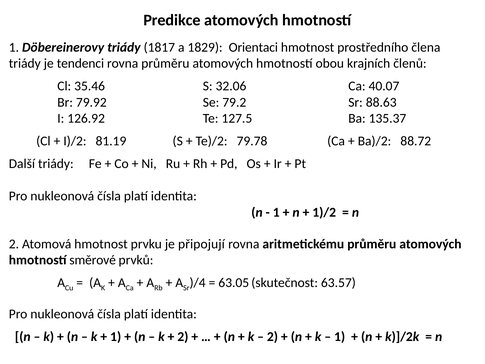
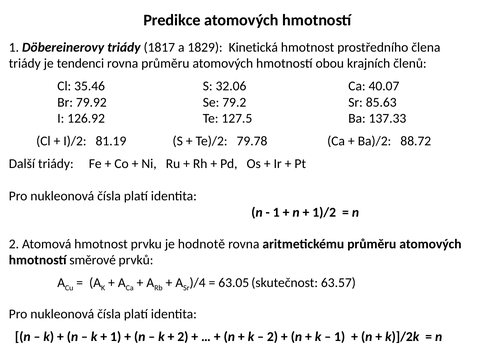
Orientaci: Orientaci -> Kinetická
88.63: 88.63 -> 85.63
135.37: 135.37 -> 137.33
připojují: připojují -> hodnotě
